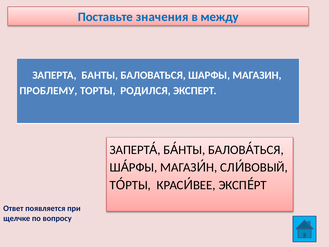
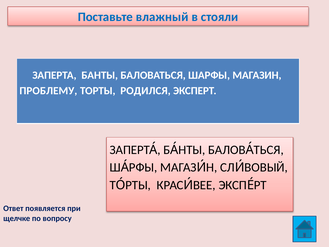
значения: значения -> влажный
между: между -> стояли
